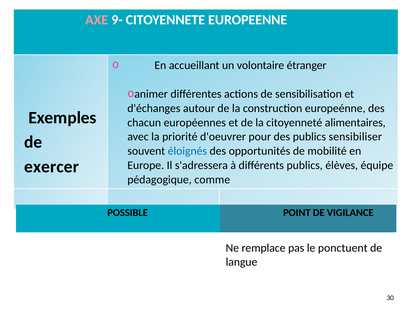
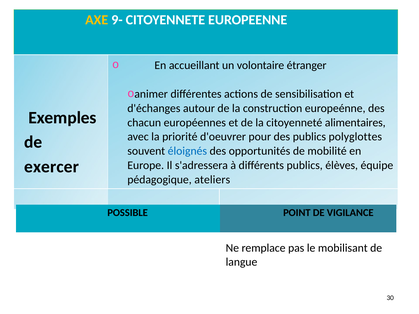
AXE colour: pink -> yellow
sensibiliser: sensibiliser -> polyglottes
comme: comme -> ateliers
ponctuent: ponctuent -> mobilisant
